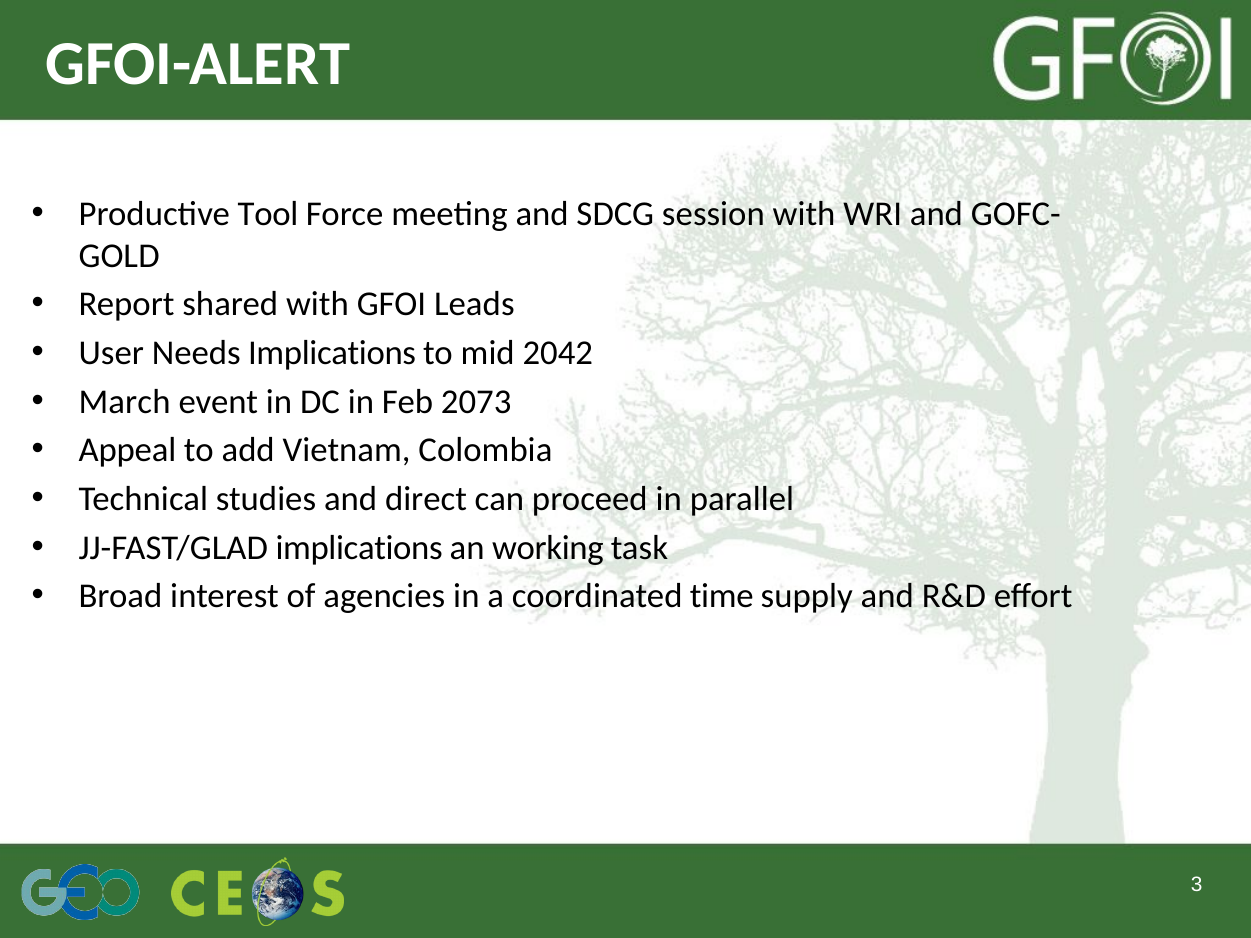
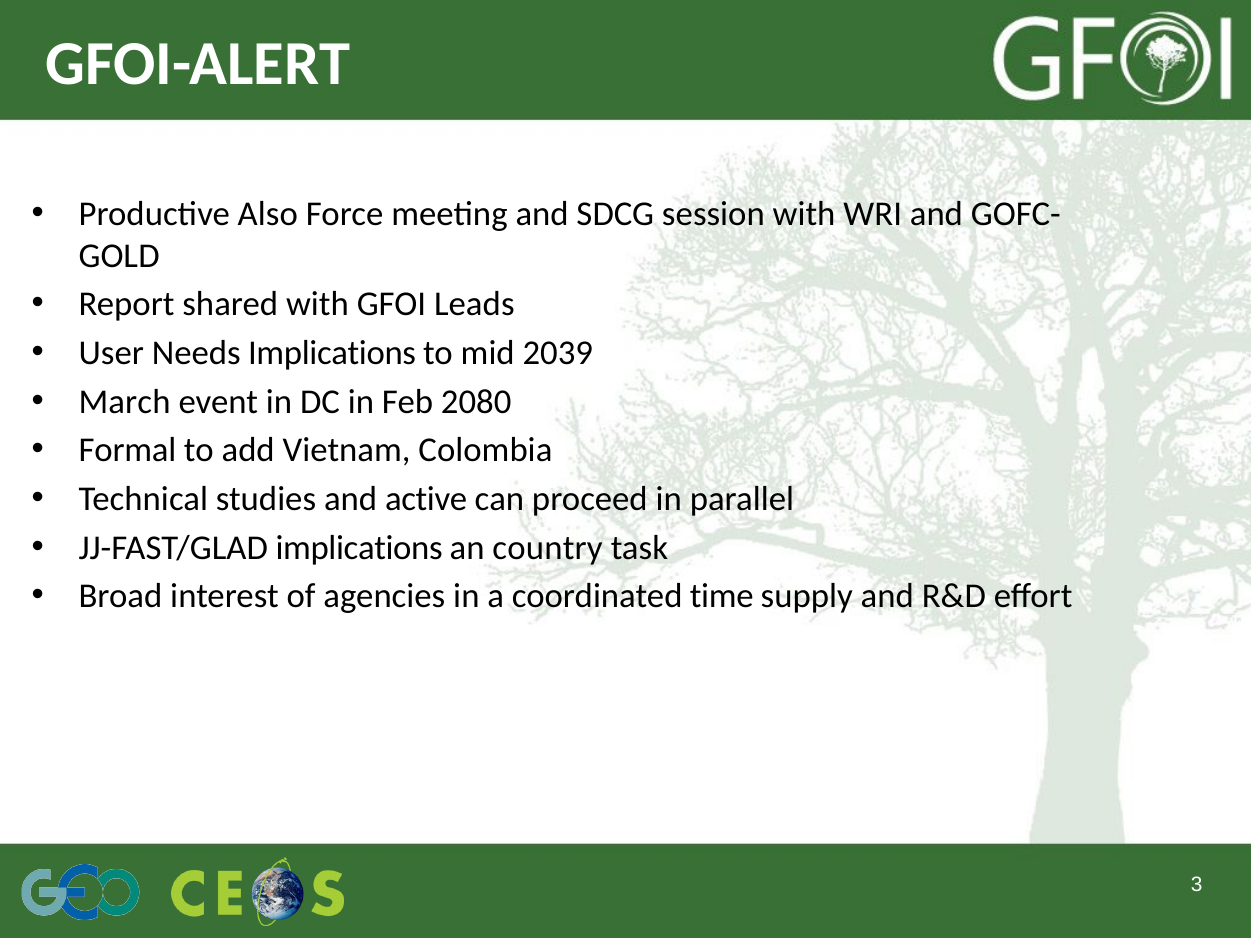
Tool: Tool -> Also
2042: 2042 -> 2039
2073: 2073 -> 2080
Appeal: Appeal -> Formal
direct: direct -> active
working: working -> country
